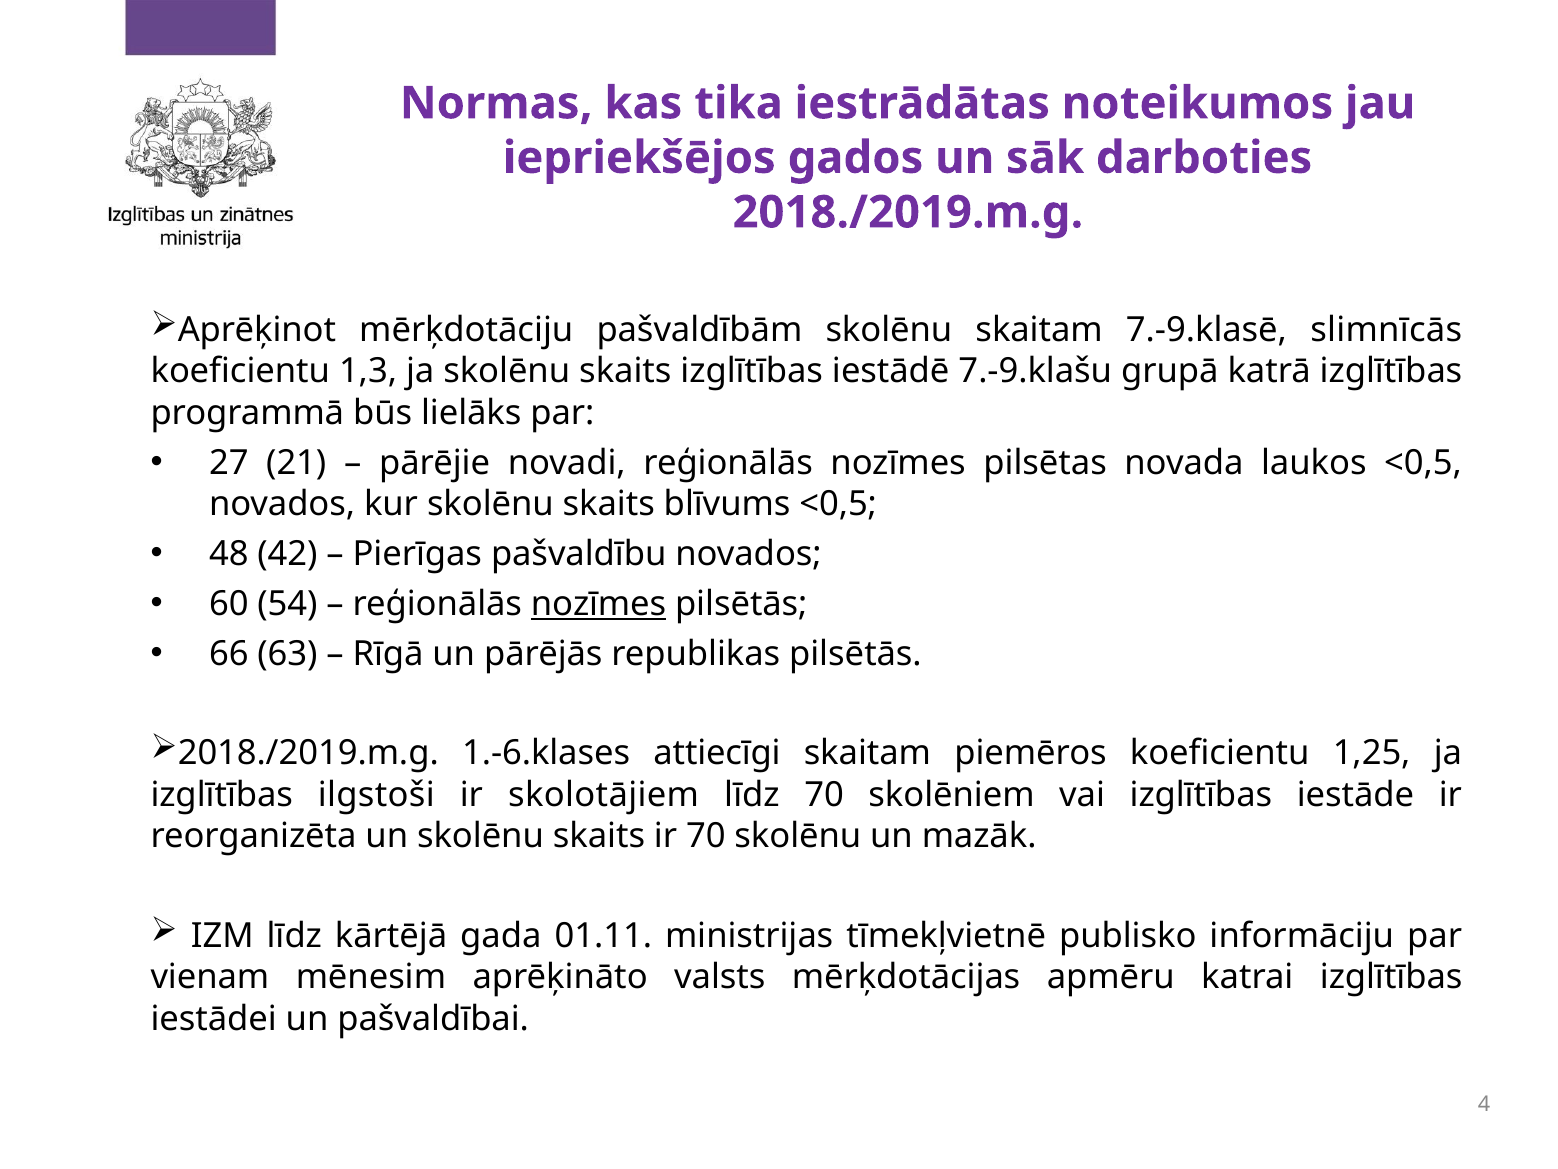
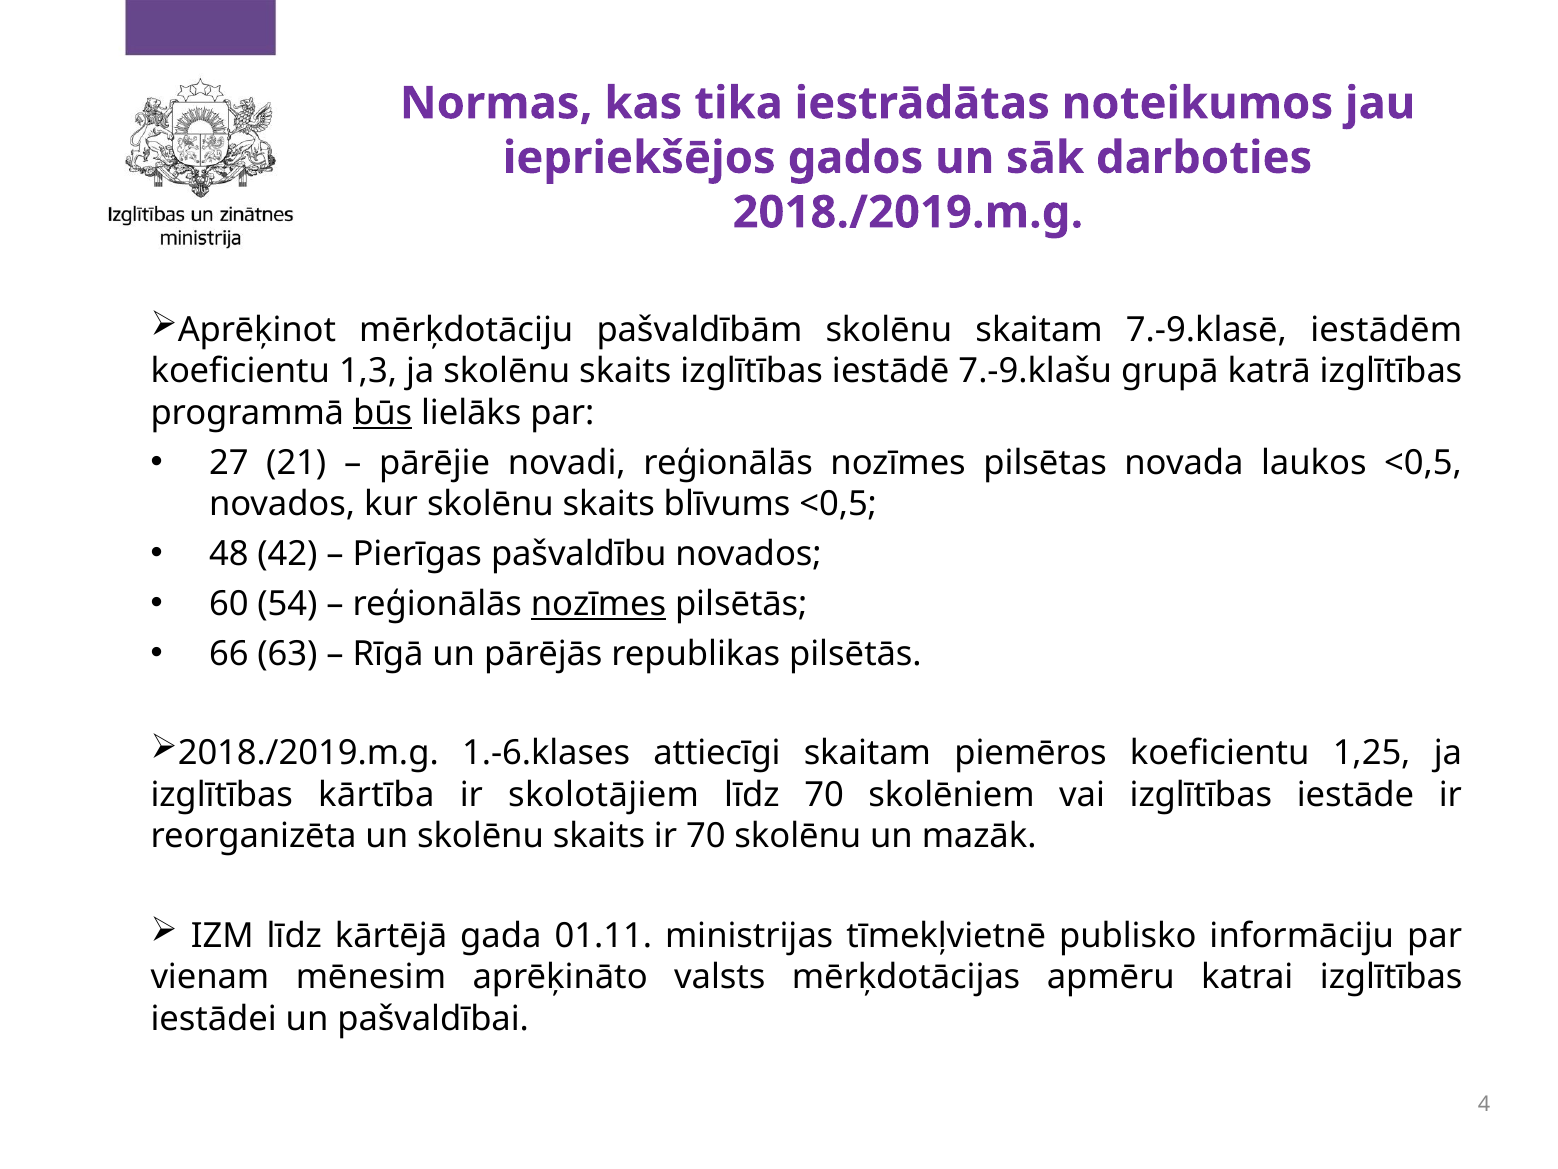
slimnīcās: slimnīcās -> iestādēm
būs underline: none -> present
ilgstoši: ilgstoši -> kārtība
